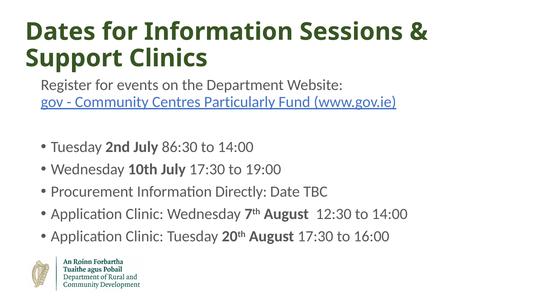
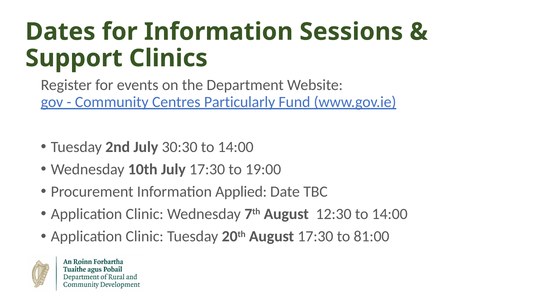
86:30: 86:30 -> 30:30
Directly: Directly -> Applied
16:00: 16:00 -> 81:00
